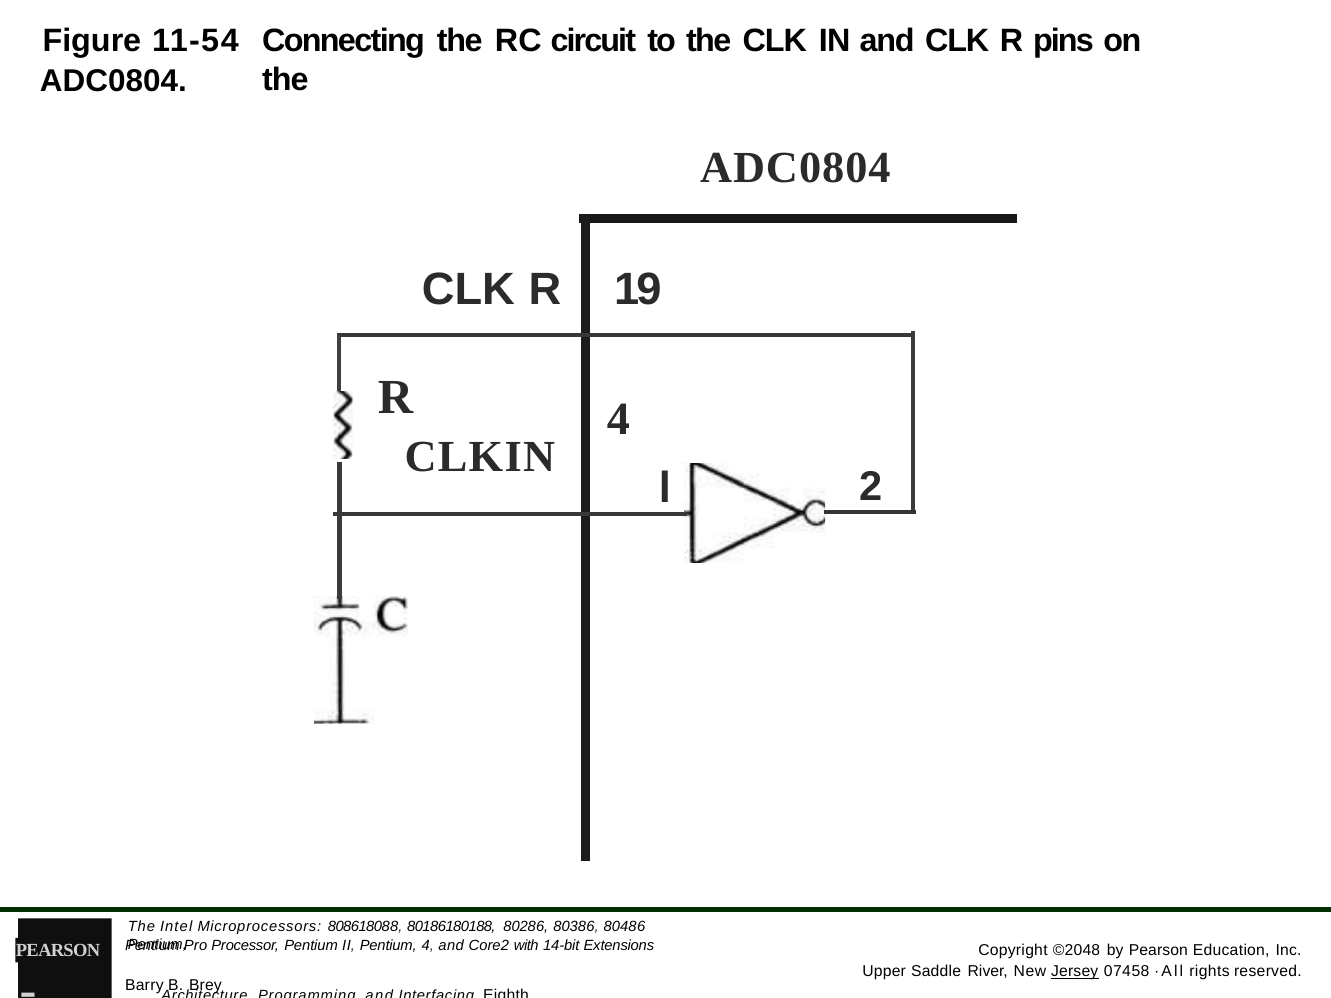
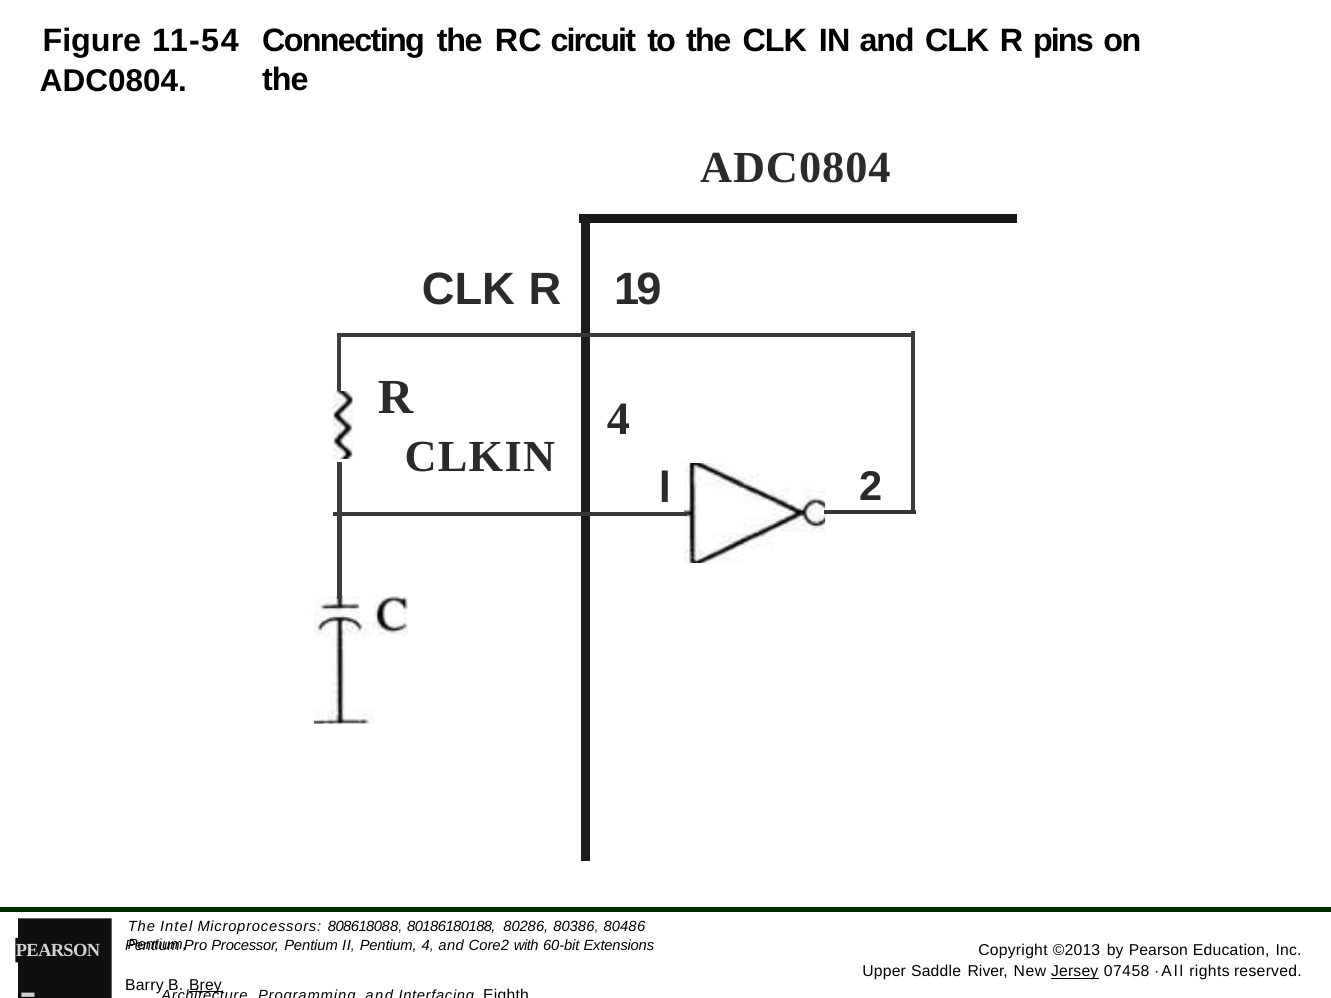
14-bit: 14-bit -> 60-bit
©2048: ©2048 -> ©2013
Brey underline: none -> present
